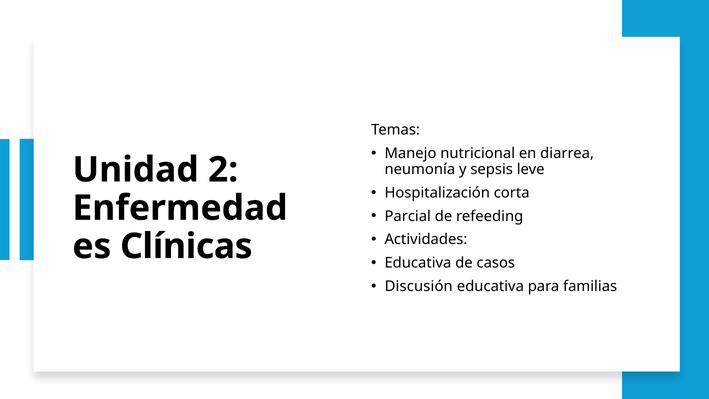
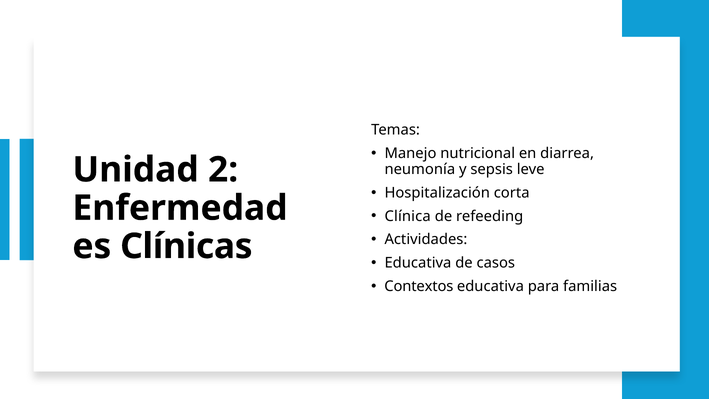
Parcial: Parcial -> Clínica
Discusión: Discusión -> Contextos
